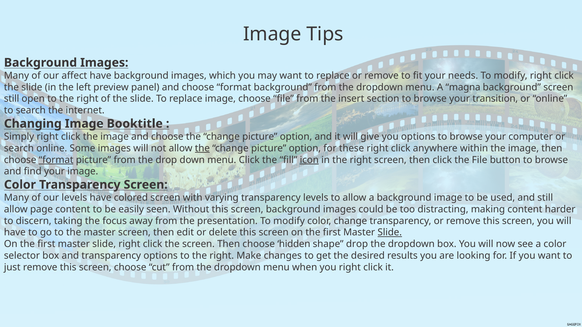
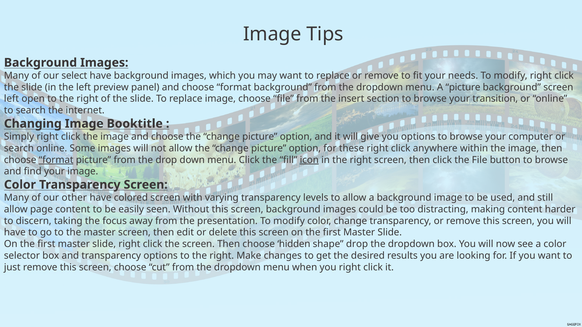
affect: affect -> select
A magna: magna -> picture
still at (12, 99): still -> left
the at (202, 148) underline: present -> none
our levels: levels -> other
Slide at (390, 233) underline: present -> none
